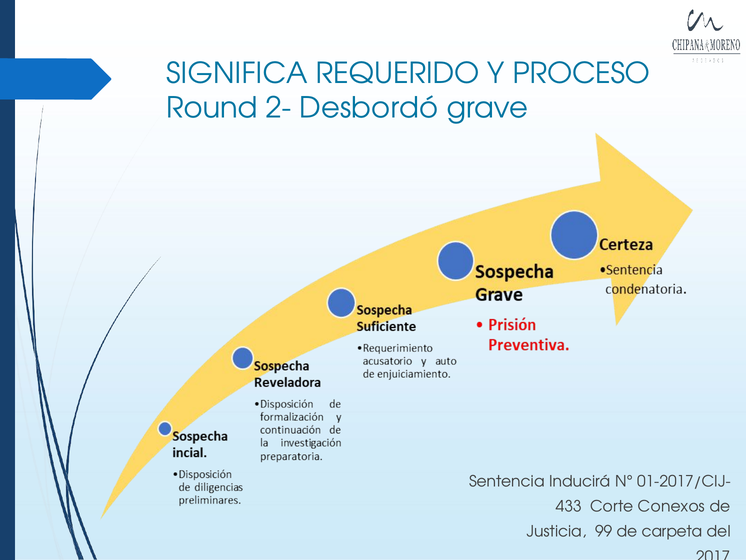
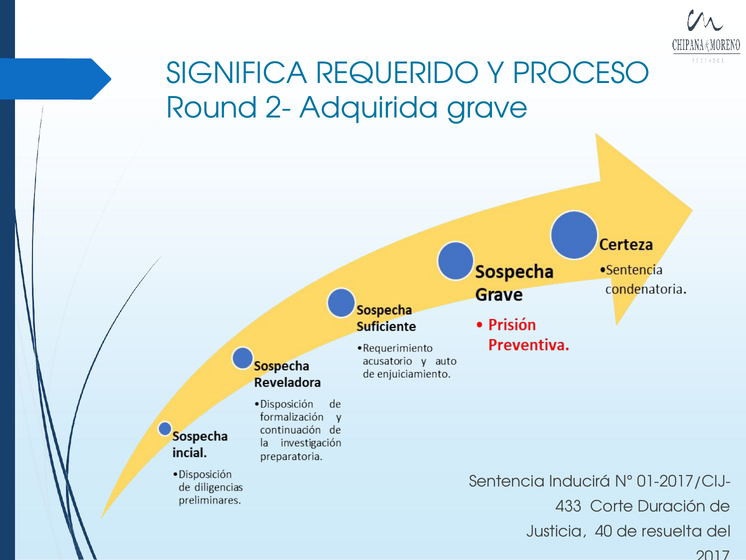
Desbordó: Desbordó -> Adquirida
Conexos: Conexos -> Duración
99: 99 -> 40
carpeta: carpeta -> resuelta
